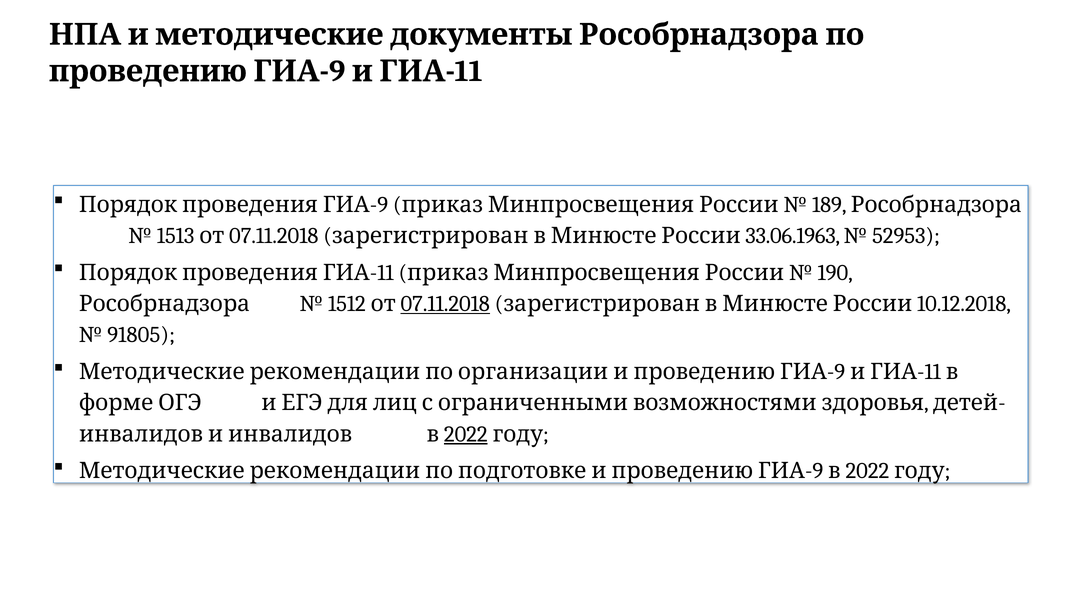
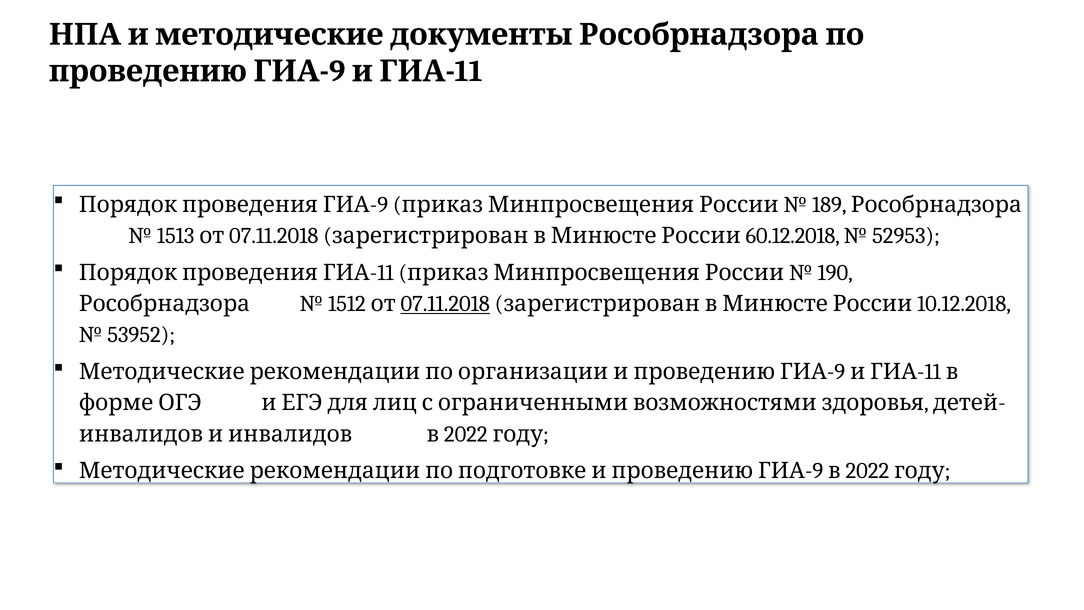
33.06.1963: 33.06.1963 -> 60.12.2018
91805: 91805 -> 53952
2022 at (466, 434) underline: present -> none
